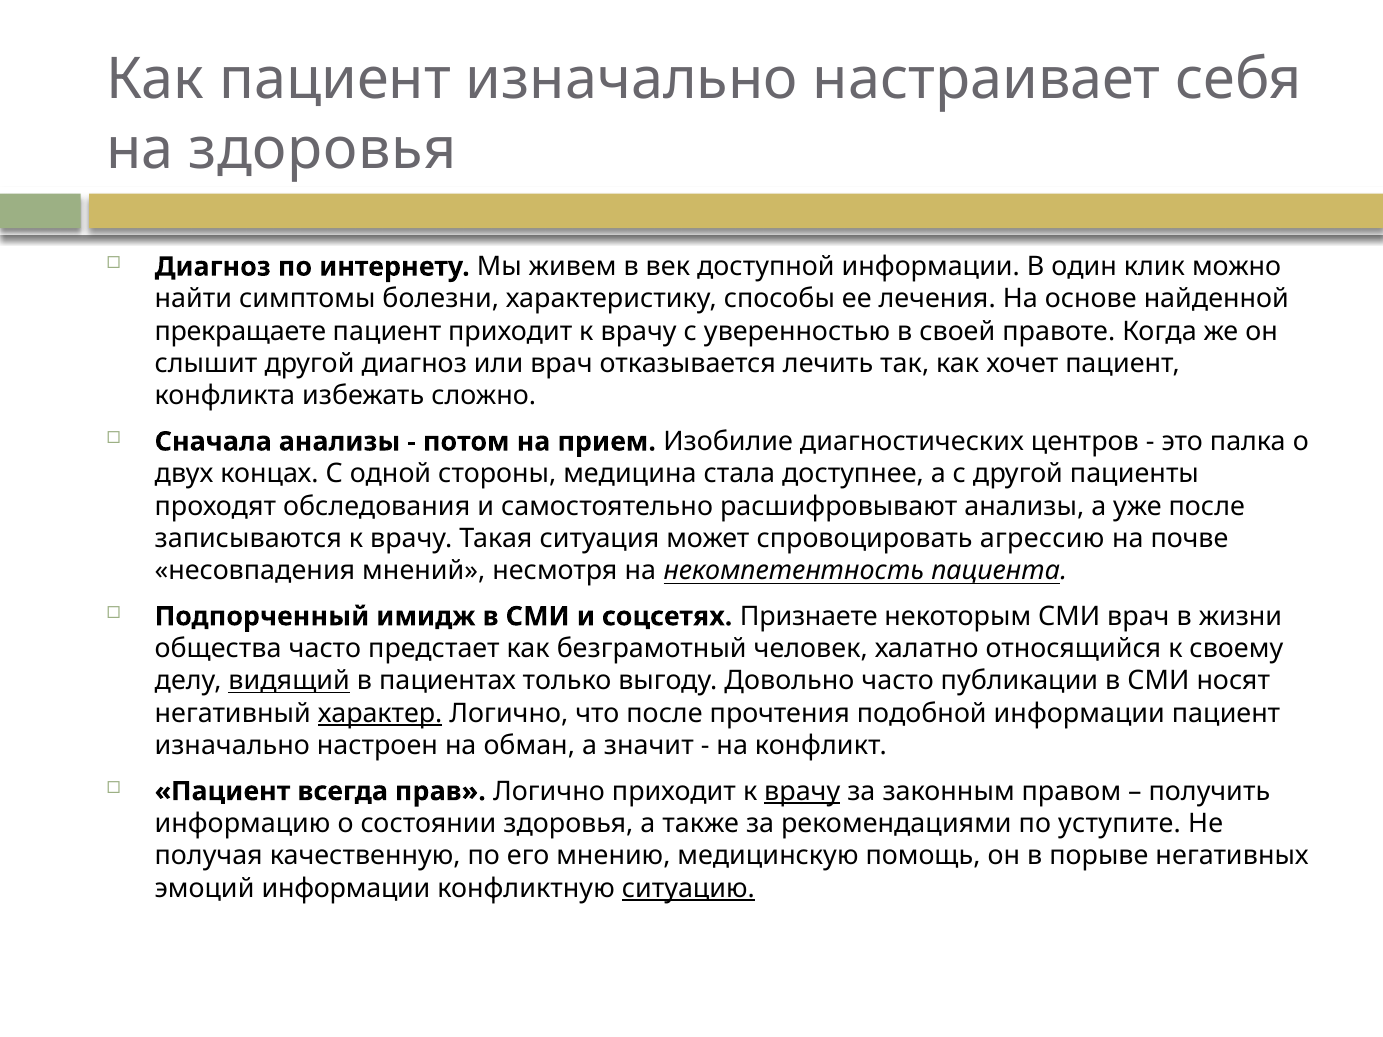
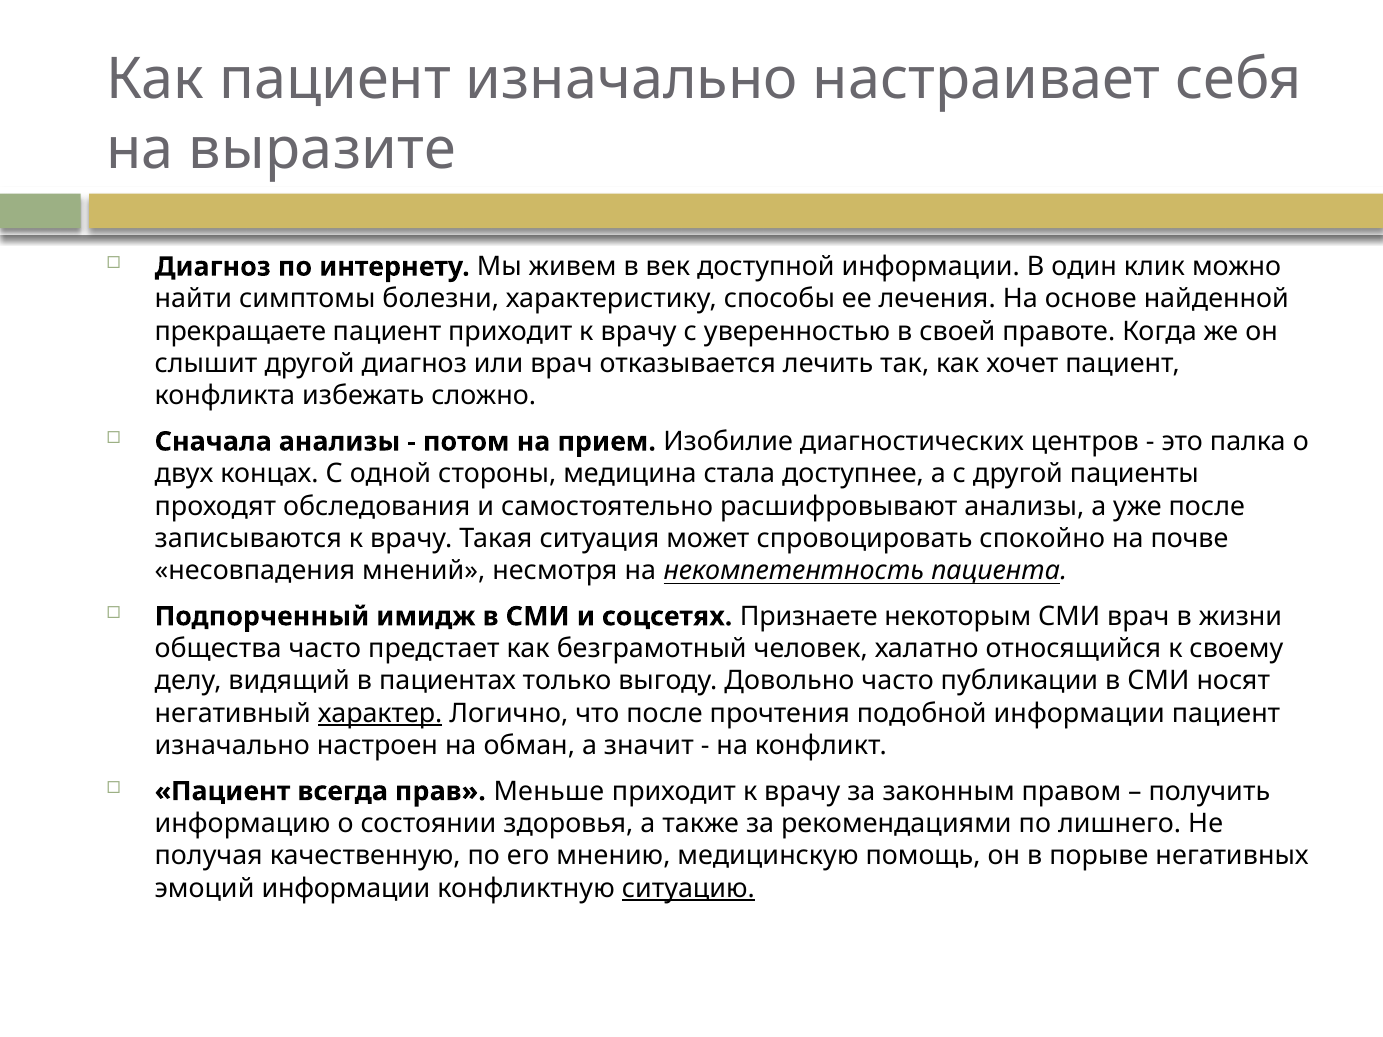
на здоровья: здоровья -> выразите
агрессию: агрессию -> спокойно
видящий underline: present -> none
прав Логично: Логично -> Меньше
врачу at (802, 792) underline: present -> none
уступите: уступите -> лишнего
